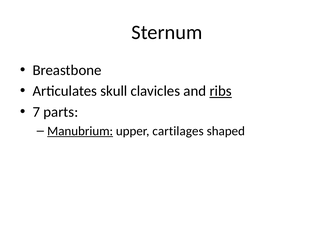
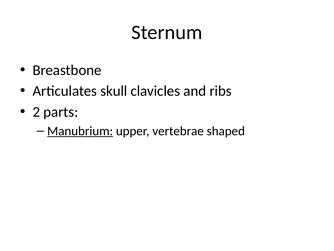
ribs underline: present -> none
7: 7 -> 2
cartilages: cartilages -> vertebrae
